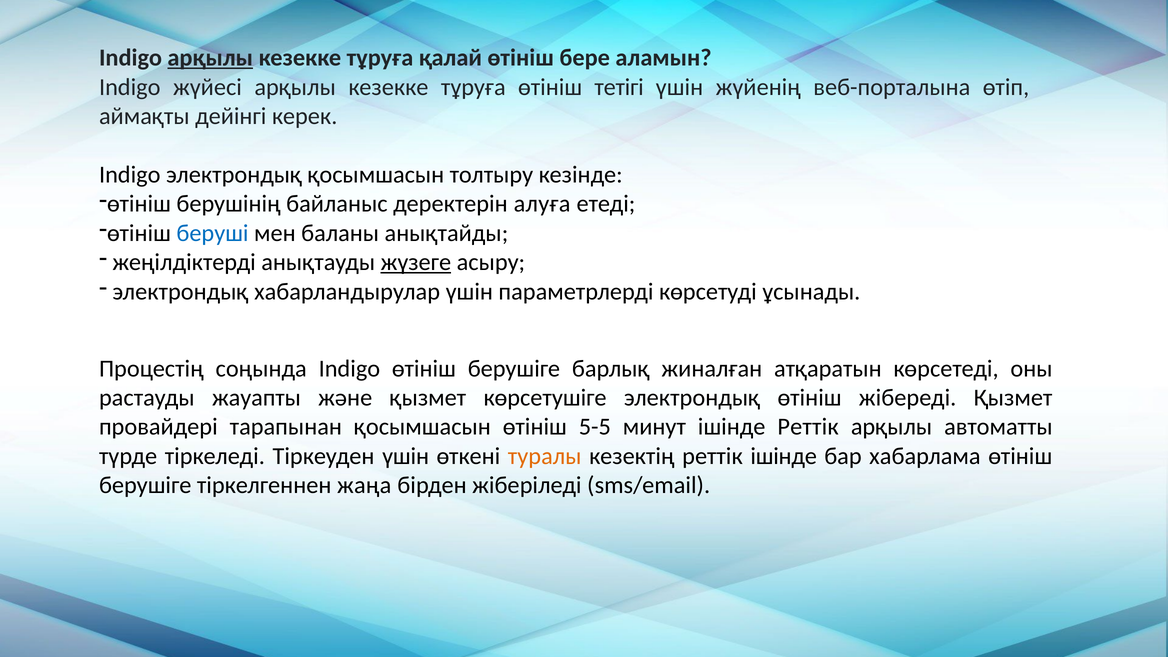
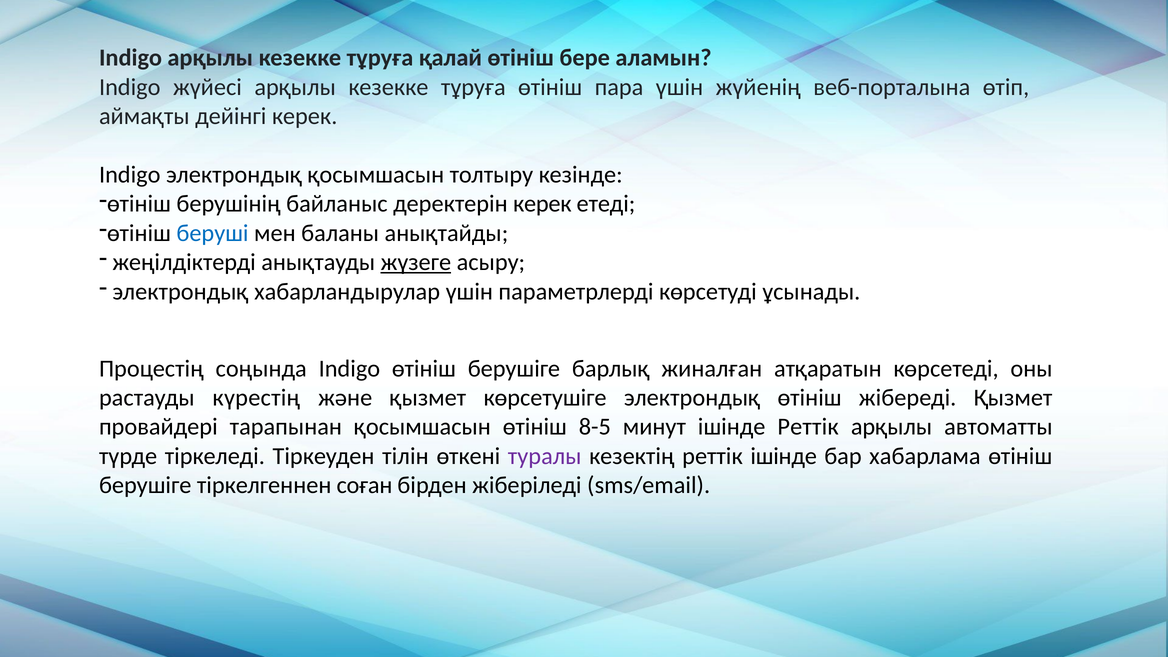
арқылы at (210, 58) underline: present -> none
тетігі: тетігі -> пара
деректерін алуға: алуға -> керек
жауапты: жауапты -> күрестің
5-5: 5-5 -> 8-5
Тіркеуден үшін: үшін -> тілін
туралы colour: orange -> purple
жаңа: жаңа -> соған
